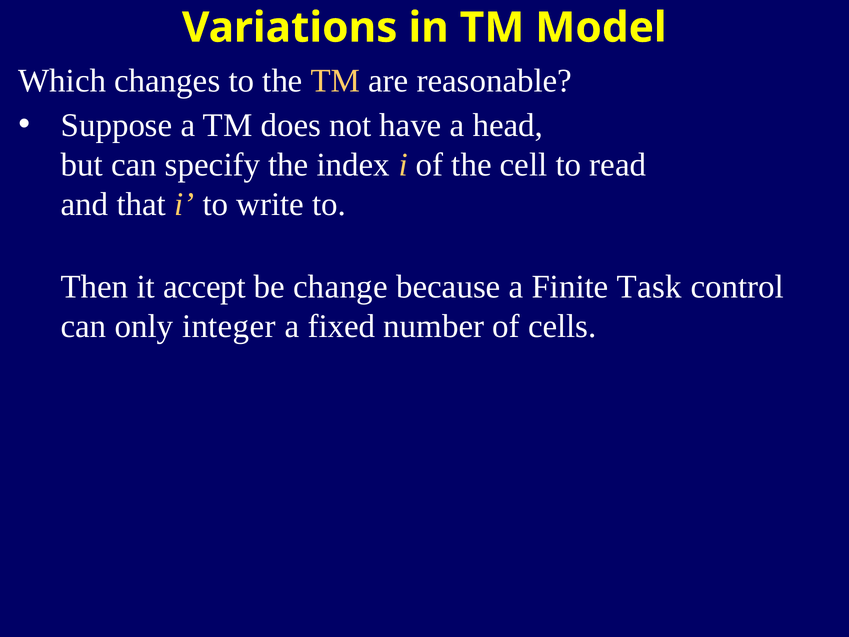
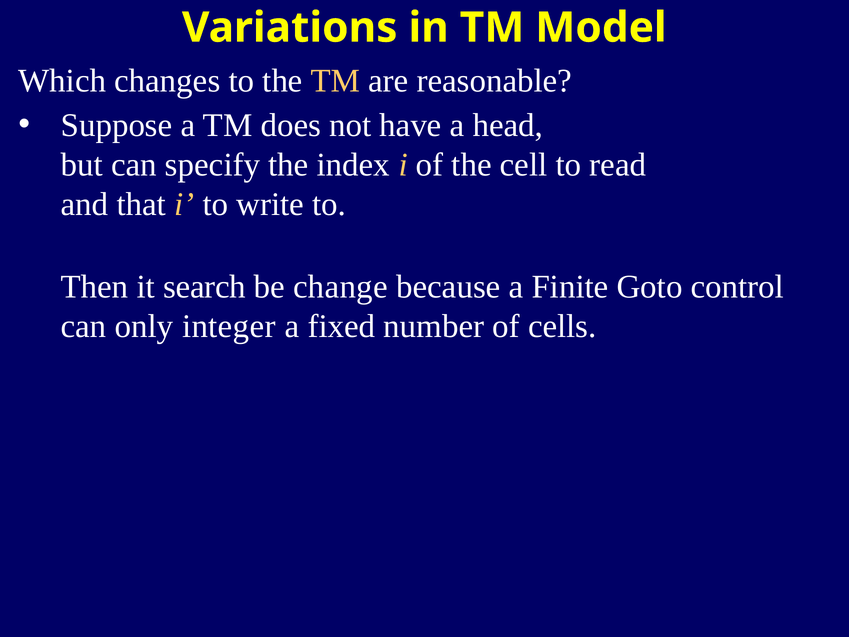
accept: accept -> search
Task: Task -> Goto
